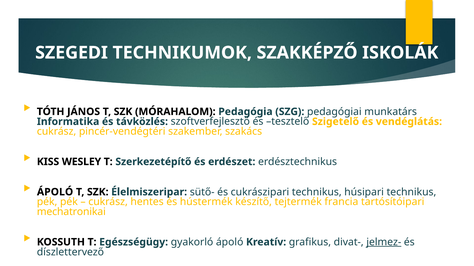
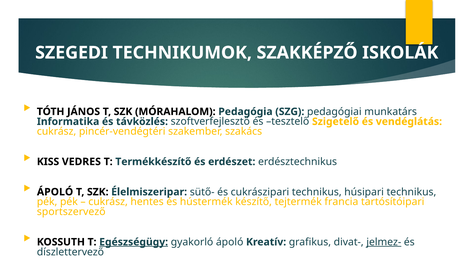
WESLEY: WESLEY -> VEDRES
Szerkezetépítő: Szerkezetépítő -> Termékkészítő
mechatronikai: mechatronikai -> sportszervező
Egészségügy underline: none -> present
